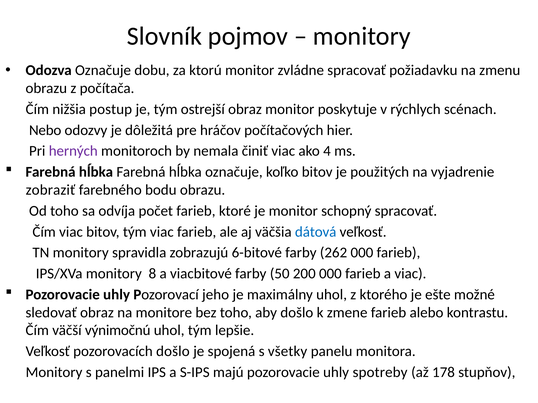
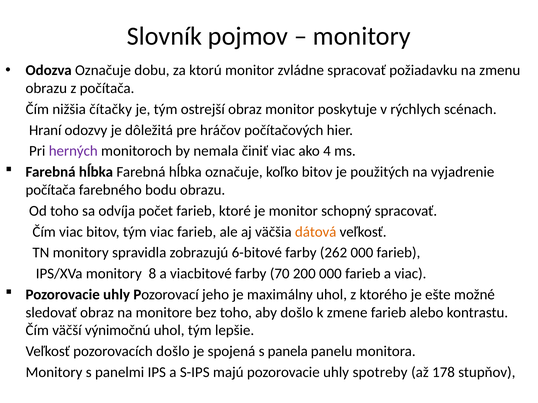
postup: postup -> čítačky
Nebo: Nebo -> Hraní
zobraziť at (50, 190): zobraziť -> počítača
dátová colour: blue -> orange
50: 50 -> 70
všetky: všetky -> panela
